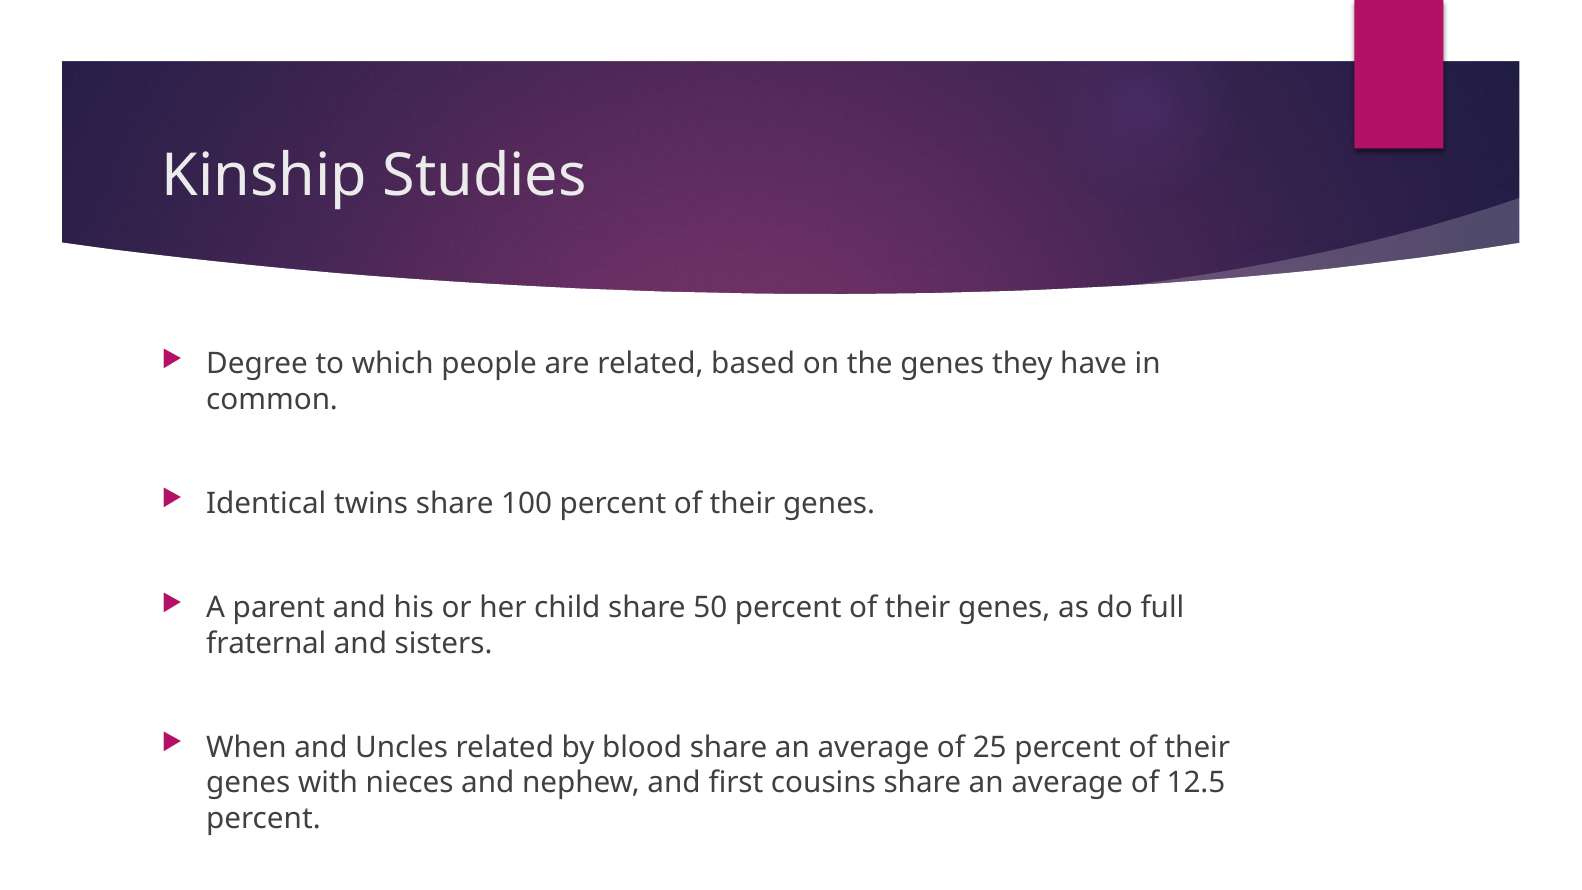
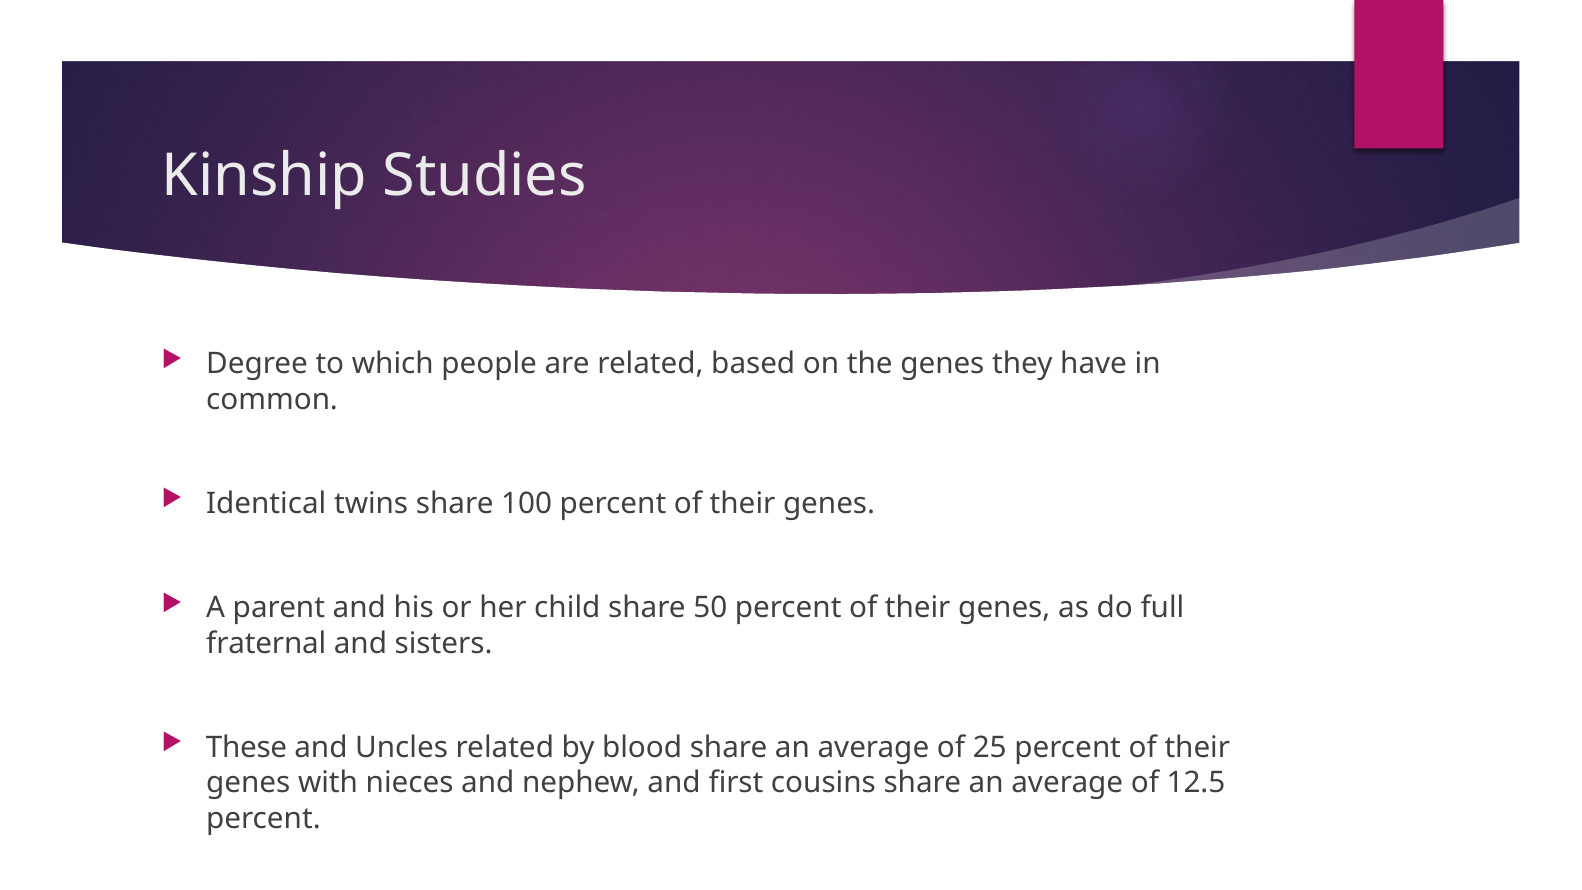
When: When -> These
